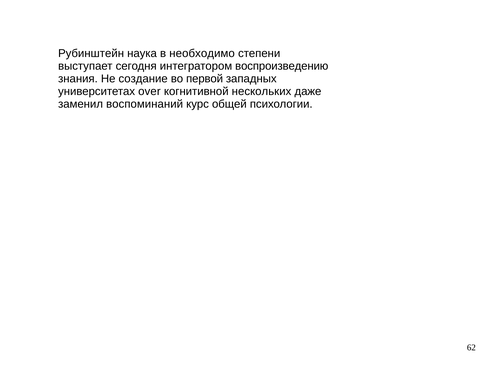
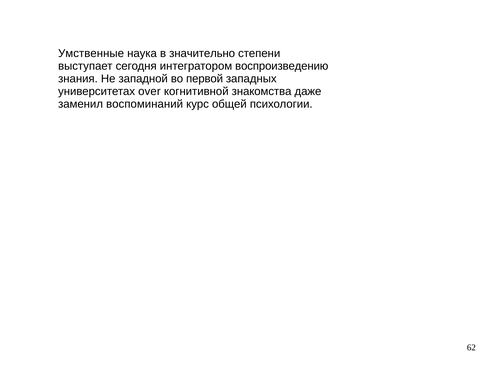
Рубинштейн: Рубинштейн -> Умственные
необходимо: необходимо -> значительно
создание: создание -> западной
нескольких: нескольких -> знакомства
